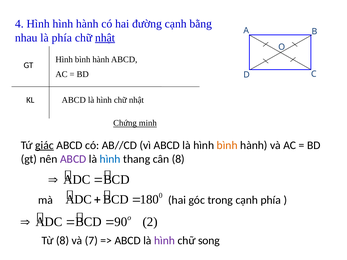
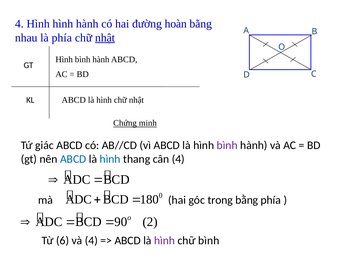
đường cạnh: cạnh -> hoàn
giác underline: present -> none
bình at (227, 145) colour: orange -> purple
ABCD at (73, 159) colour: purple -> blue
cân 8: 8 -> 4
trong cạnh: cạnh -> bằng
Từ 8: 8 -> 6
và 7: 7 -> 4
chữ song: song -> bình
